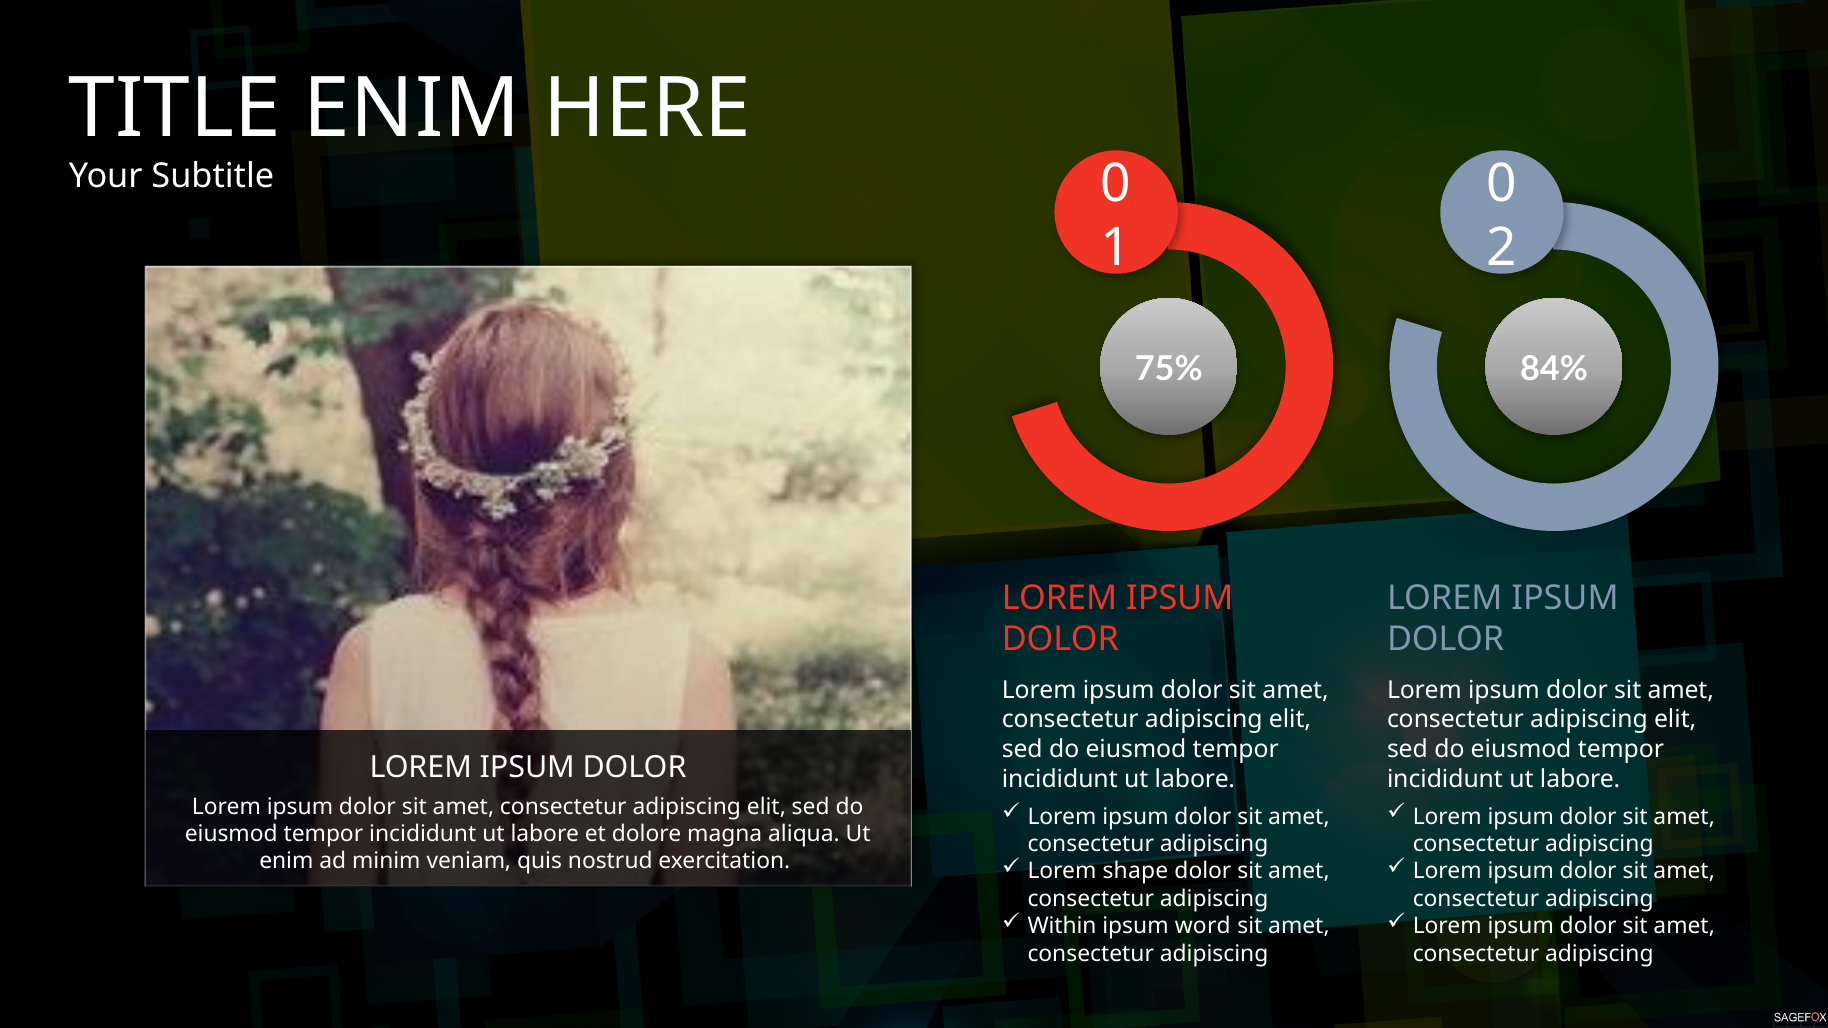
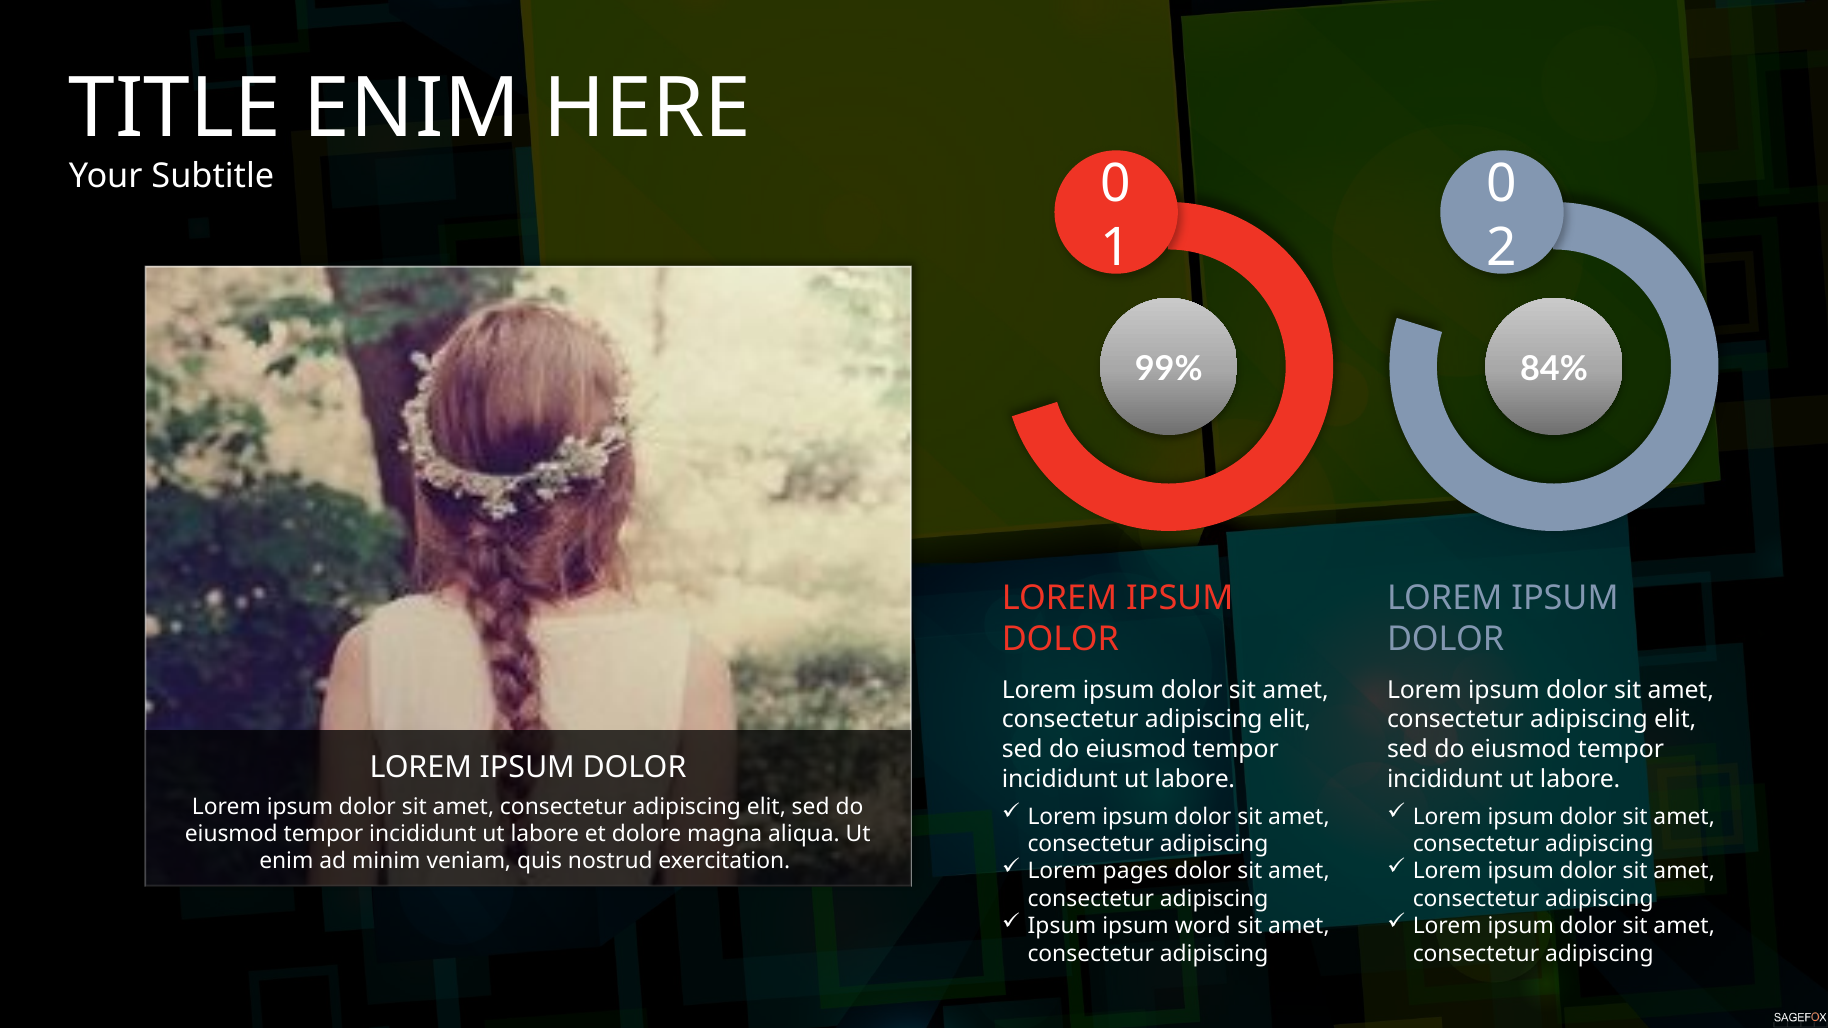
75%: 75% -> 99%
shape: shape -> pages
Within at (1062, 926): Within -> Ipsum
